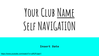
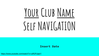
Your underline: none -> present
